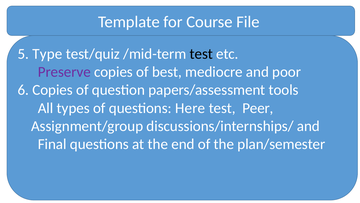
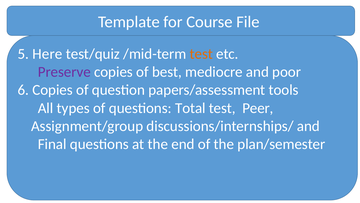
Type: Type -> Here
test at (201, 54) colour: black -> orange
Here: Here -> Total
